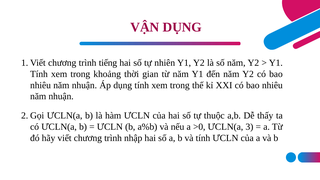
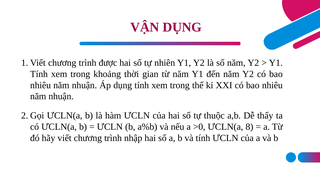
tiếng: tiếng -> được
3: 3 -> 8
